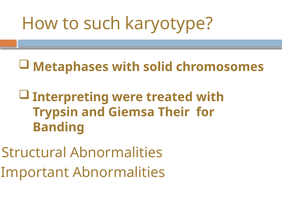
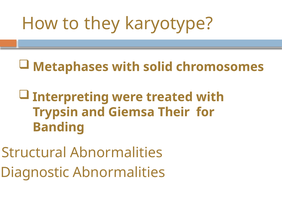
such: such -> they
Important: Important -> Diagnostic
